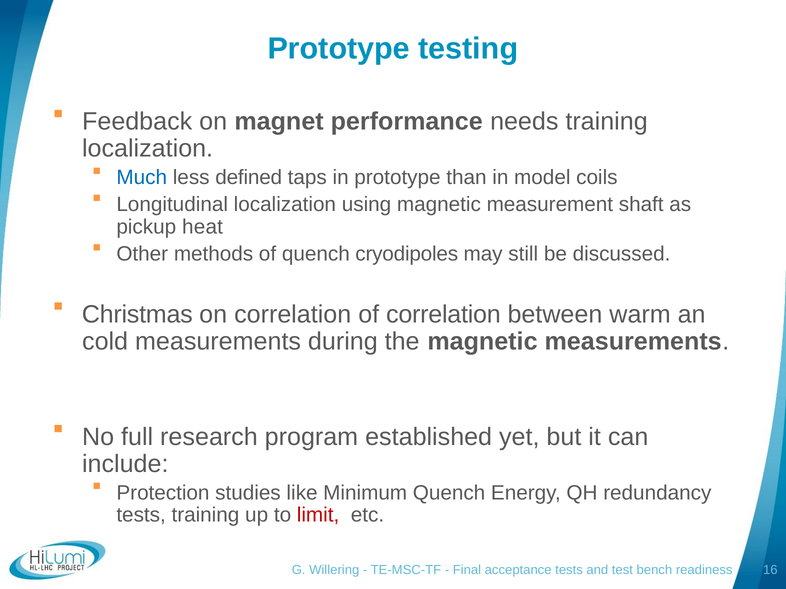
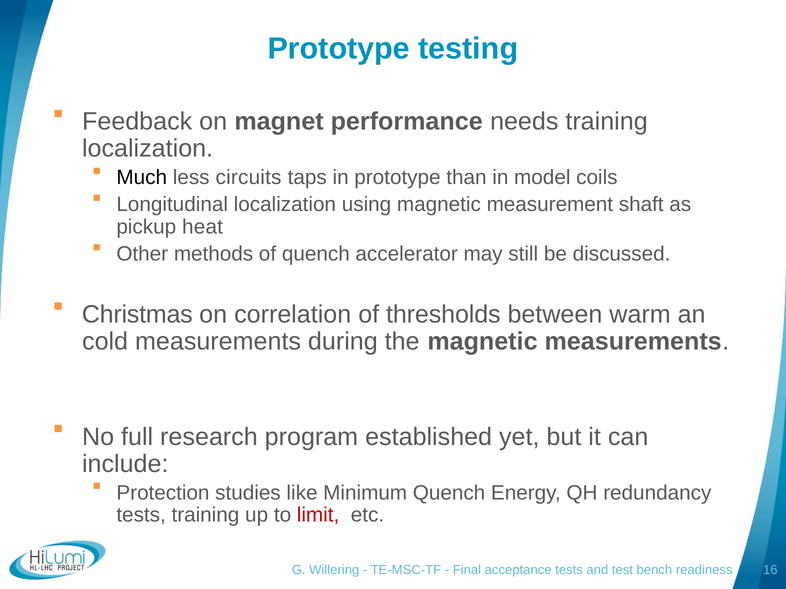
Much colour: blue -> black
defined: defined -> circuits
cryodipoles: cryodipoles -> accelerator
of correlation: correlation -> thresholds
